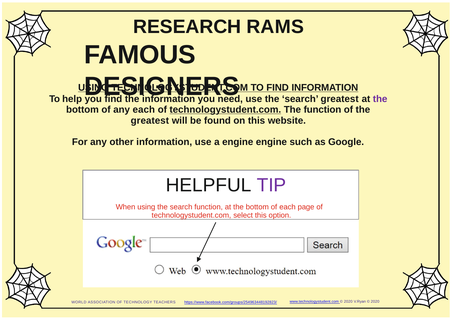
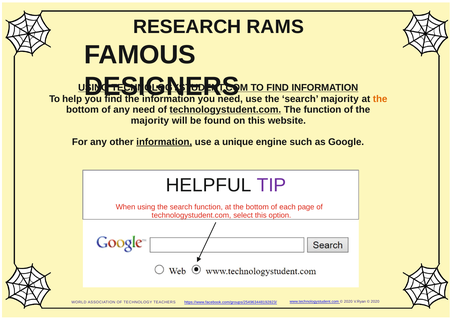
search greatest: greatest -> majority
the at (380, 99) colour: purple -> orange
any each: each -> need
greatest at (150, 120): greatest -> majority
information at (164, 142) underline: none -> present
a engine: engine -> unique
